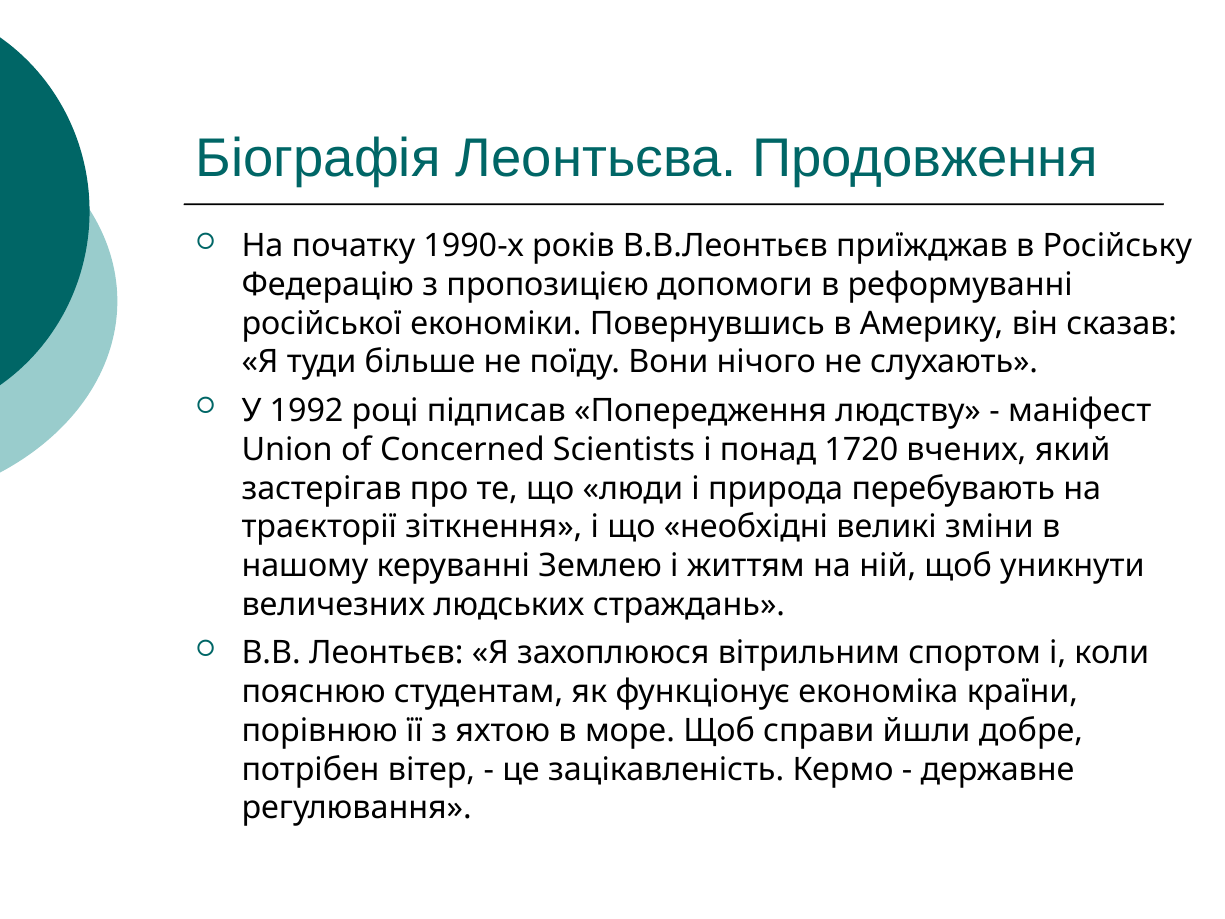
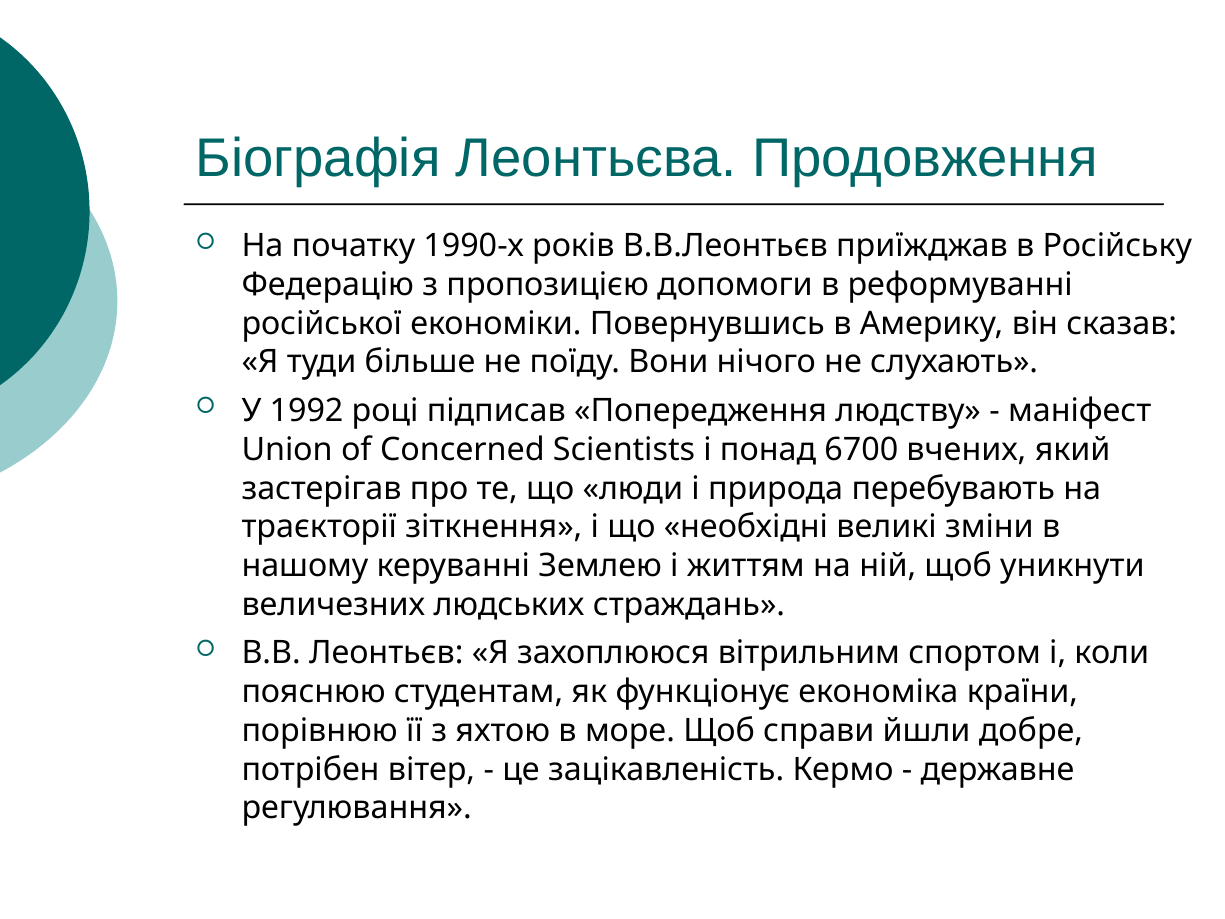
1720: 1720 -> 6700
